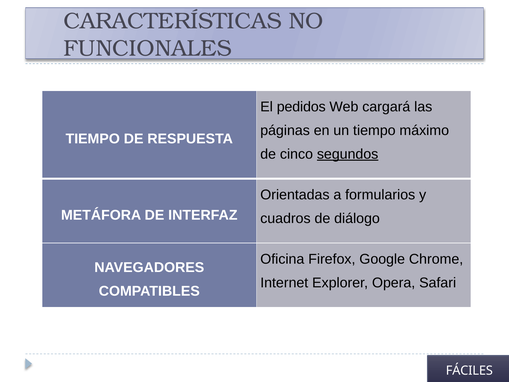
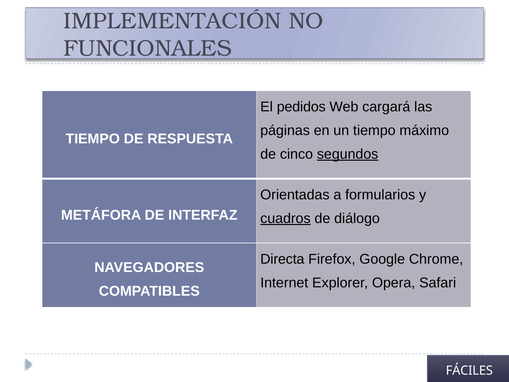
CARACTERÍSTICAS: CARACTERÍSTICAS -> IMPLEMENTACIÓN
cuadros underline: none -> present
Oficina: Oficina -> Directa
